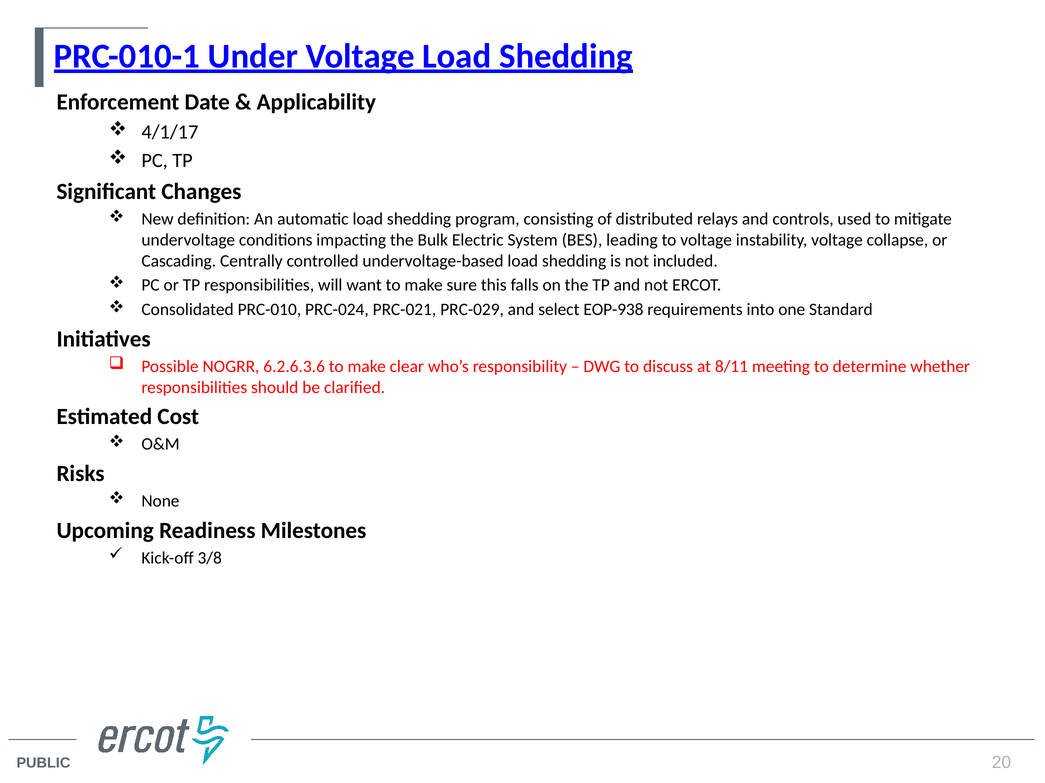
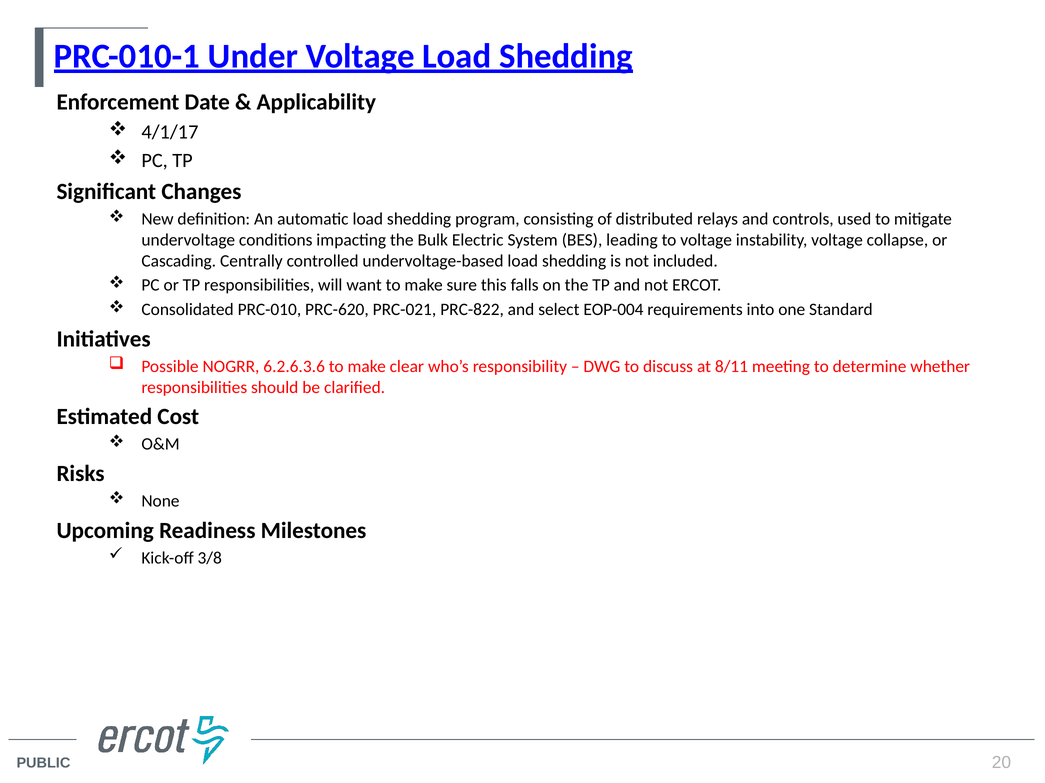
PRC-024: PRC-024 -> PRC-620
PRC-029: PRC-029 -> PRC-822
EOP-938: EOP-938 -> EOP-004
